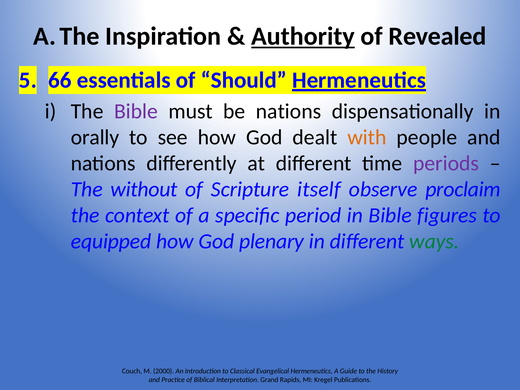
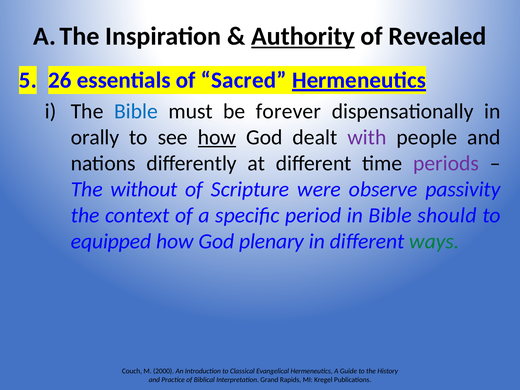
66: 66 -> 26
Should: Should -> Sacred
Bible at (136, 111) colour: purple -> blue
be nations: nations -> forever
how at (217, 137) underline: none -> present
with colour: orange -> purple
itself: itself -> were
proclaim: proclaim -> passivity
figures: figures -> should
